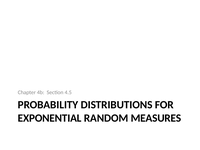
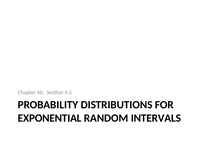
MEASURES: MEASURES -> INTERVALS
